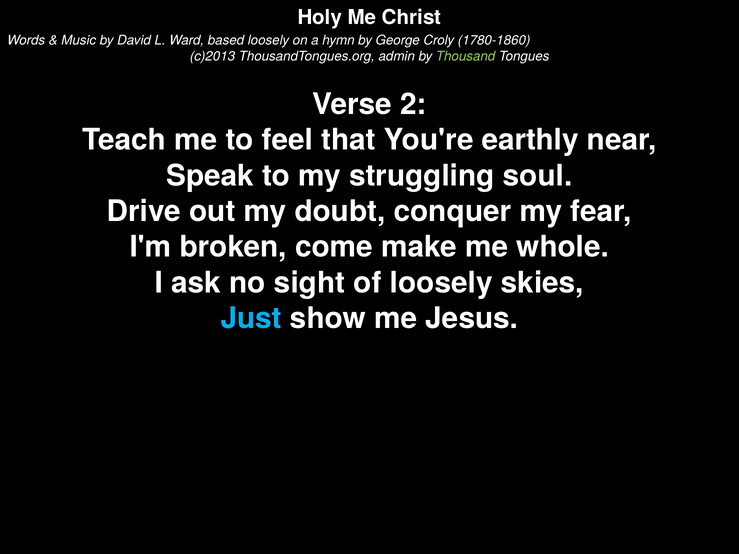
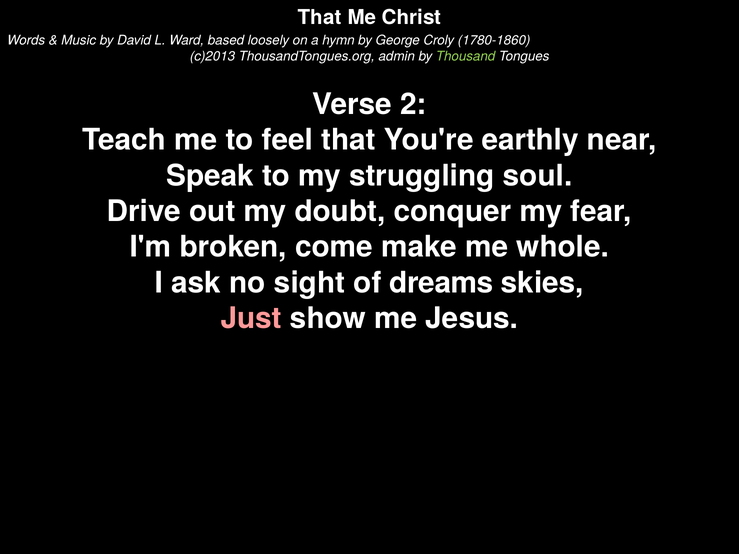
Holy at (320, 17): Holy -> That
of loosely: loosely -> dreams
Just colour: light blue -> pink
